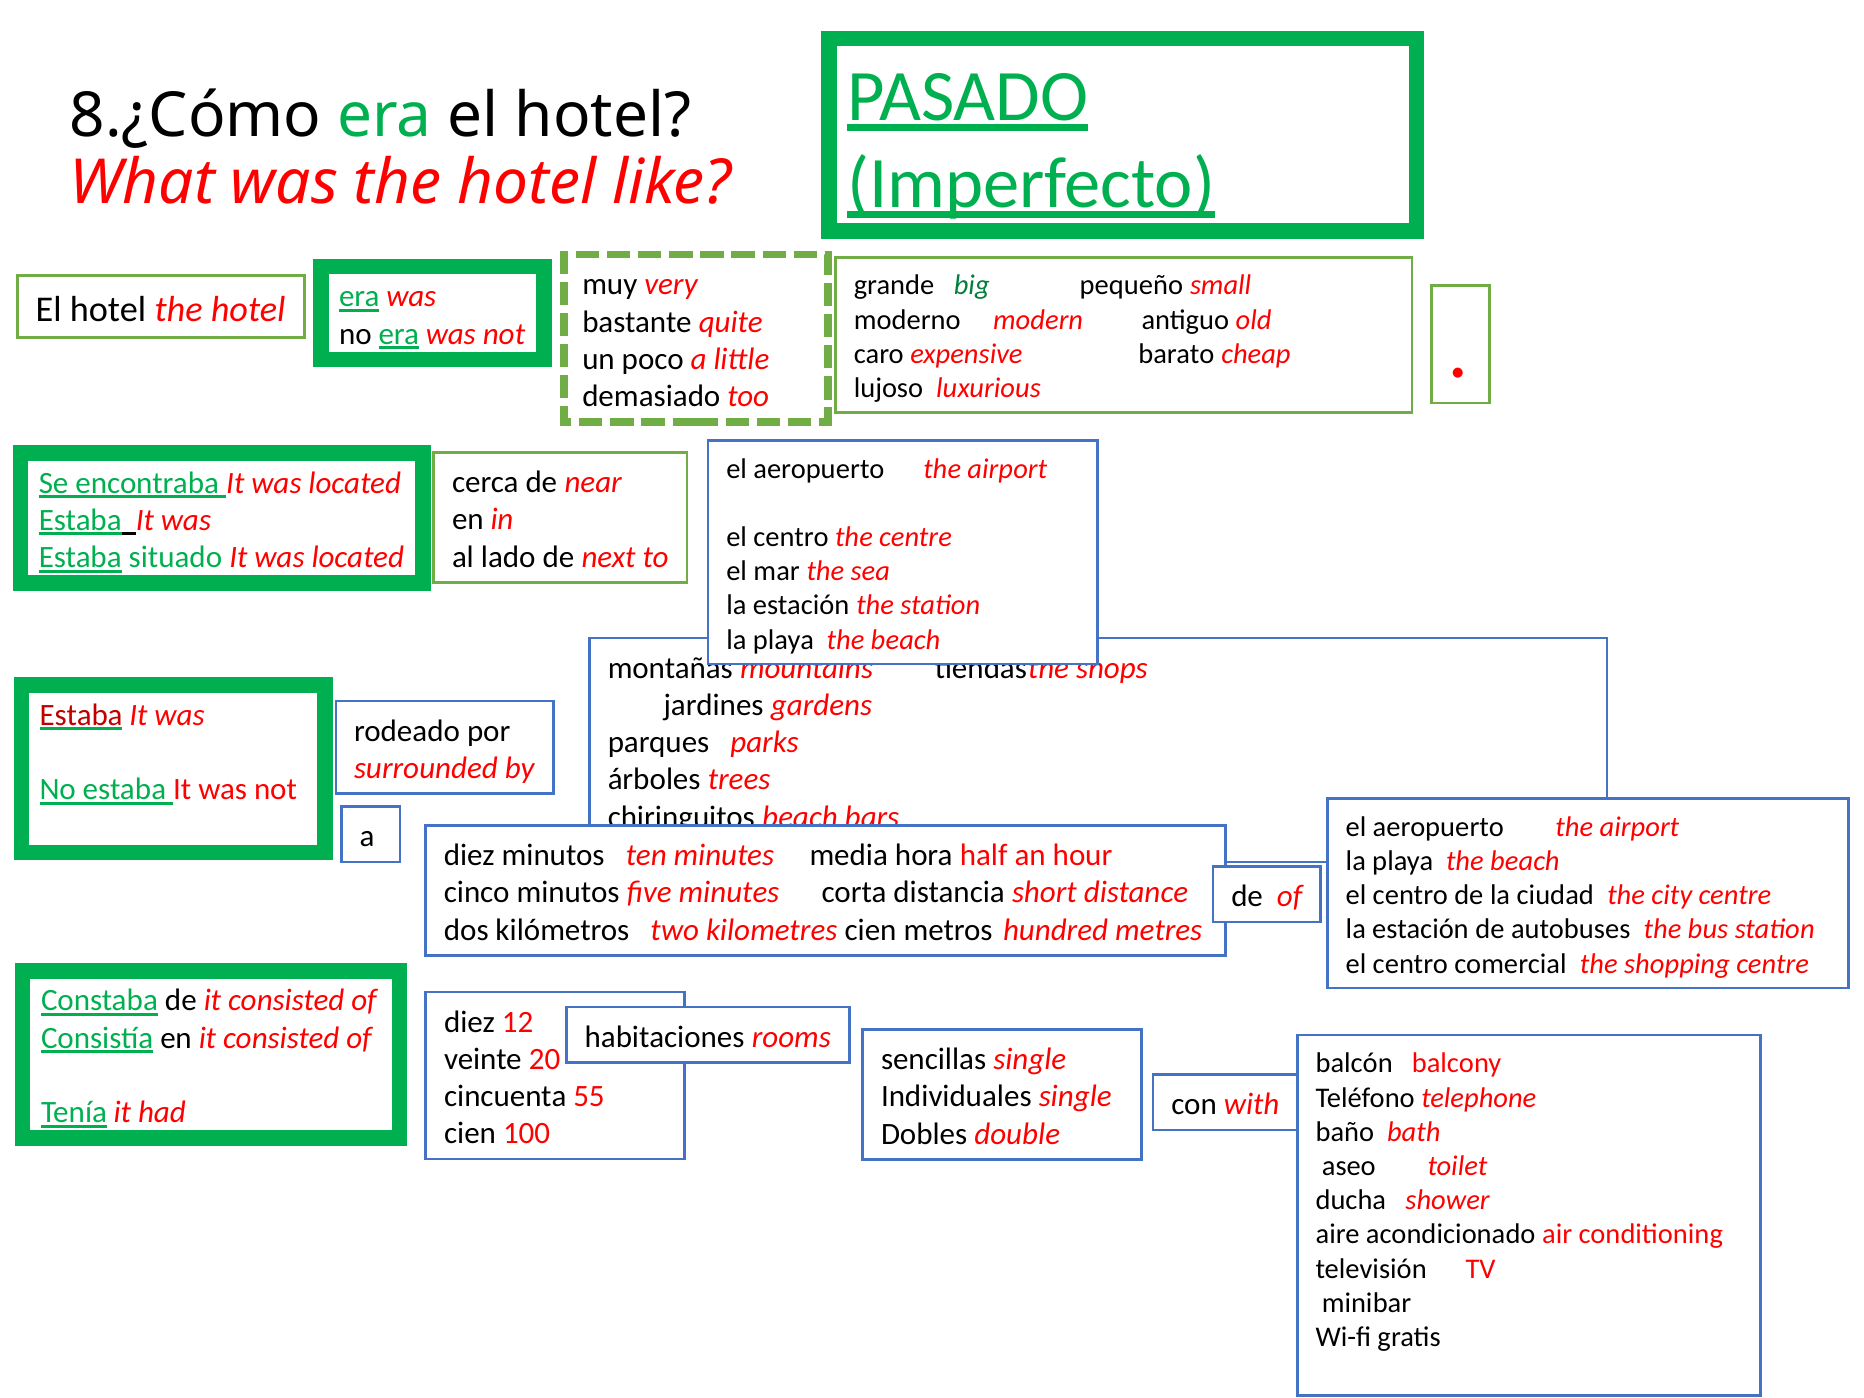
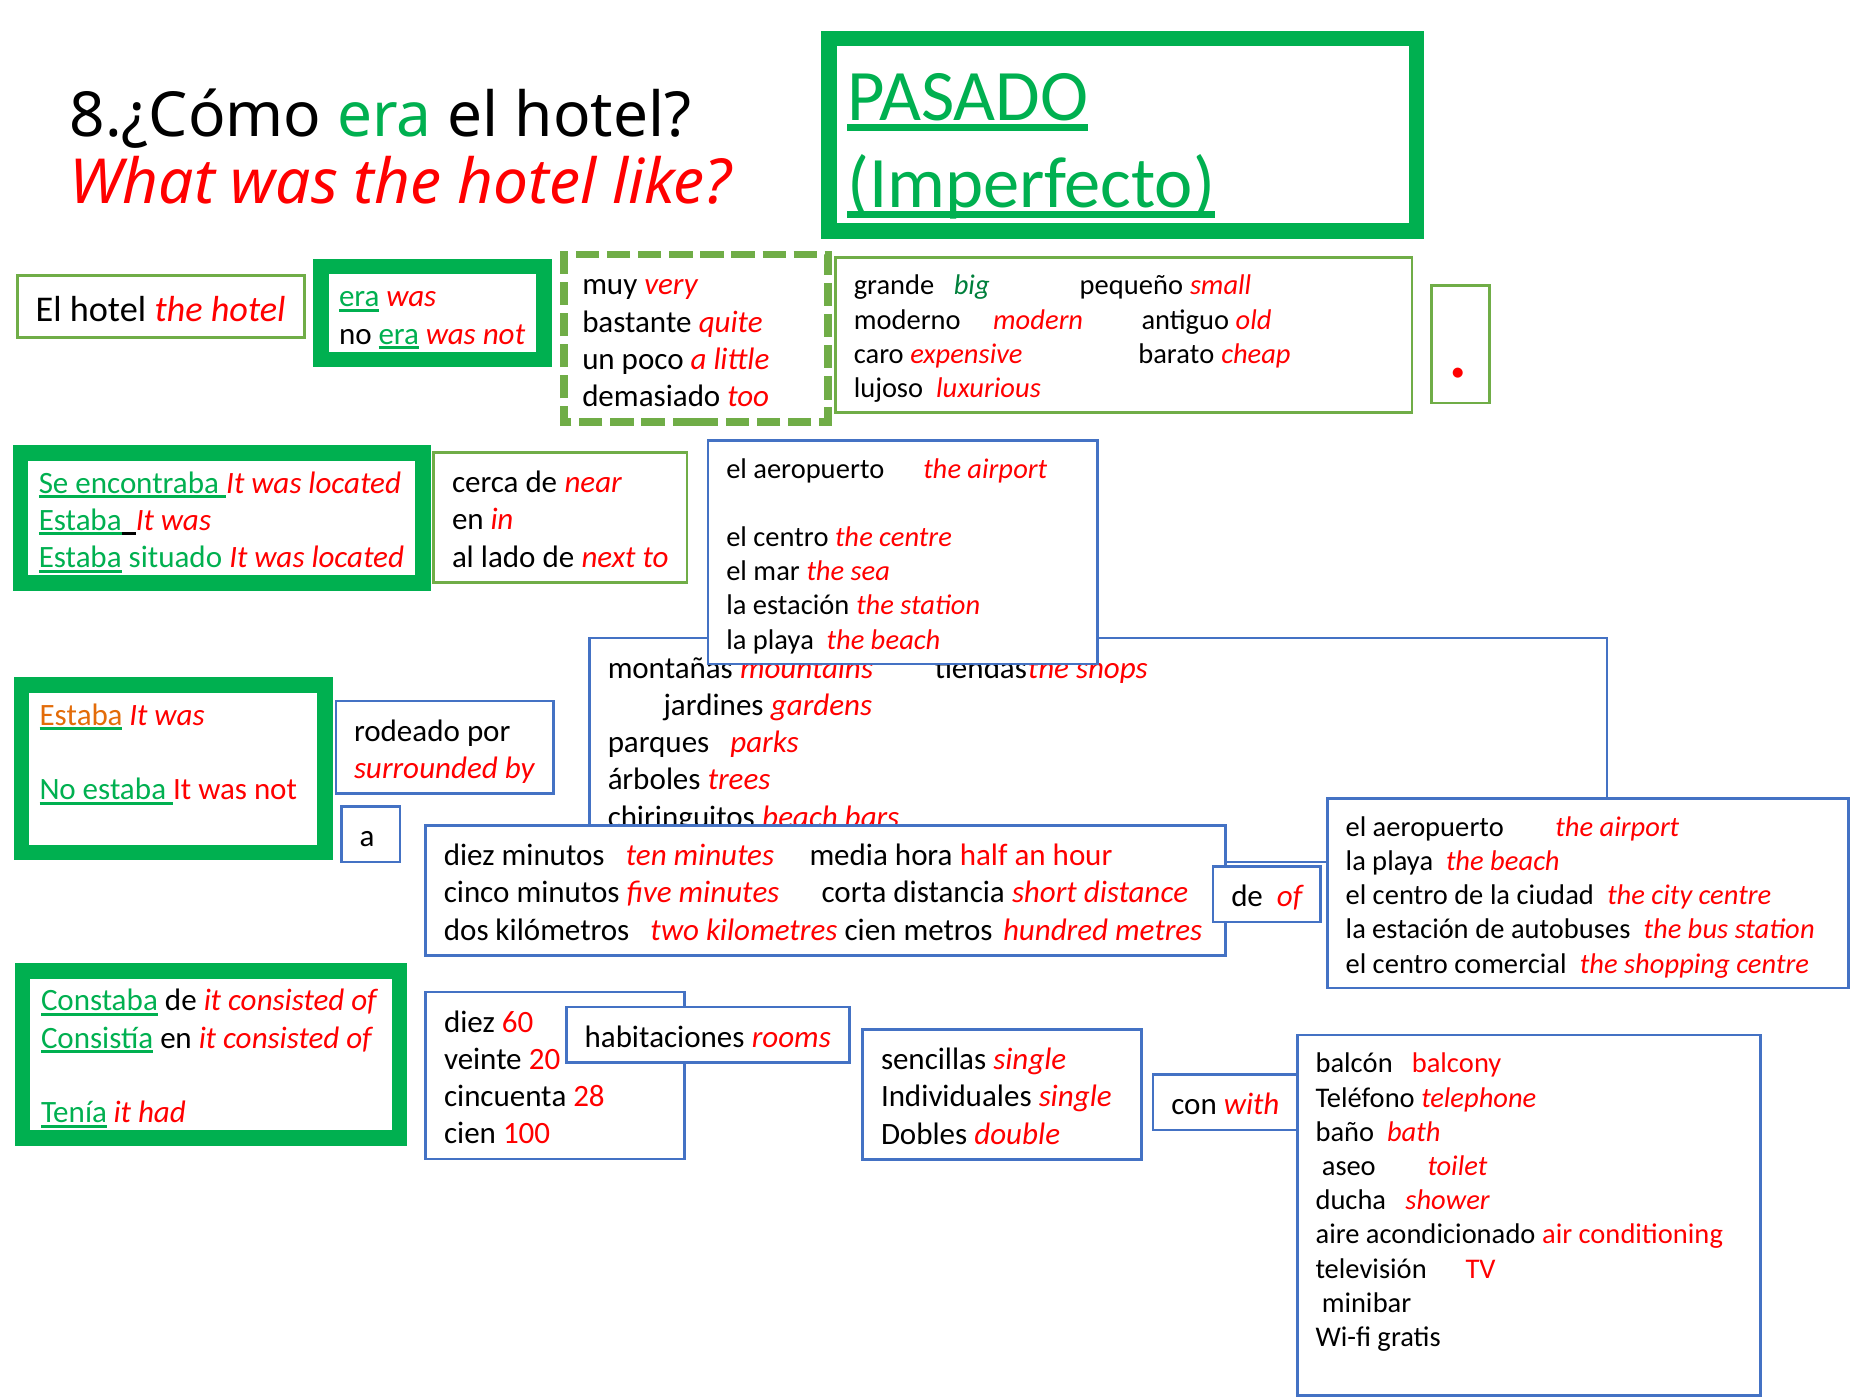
Estaba at (81, 715) colour: red -> orange
12: 12 -> 60
55: 55 -> 28
